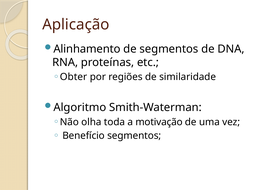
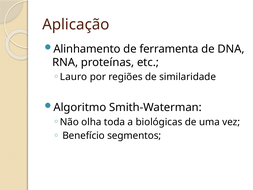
de segmentos: segmentos -> ferramenta
Obter: Obter -> Lauro
motivação: motivação -> biológicas
